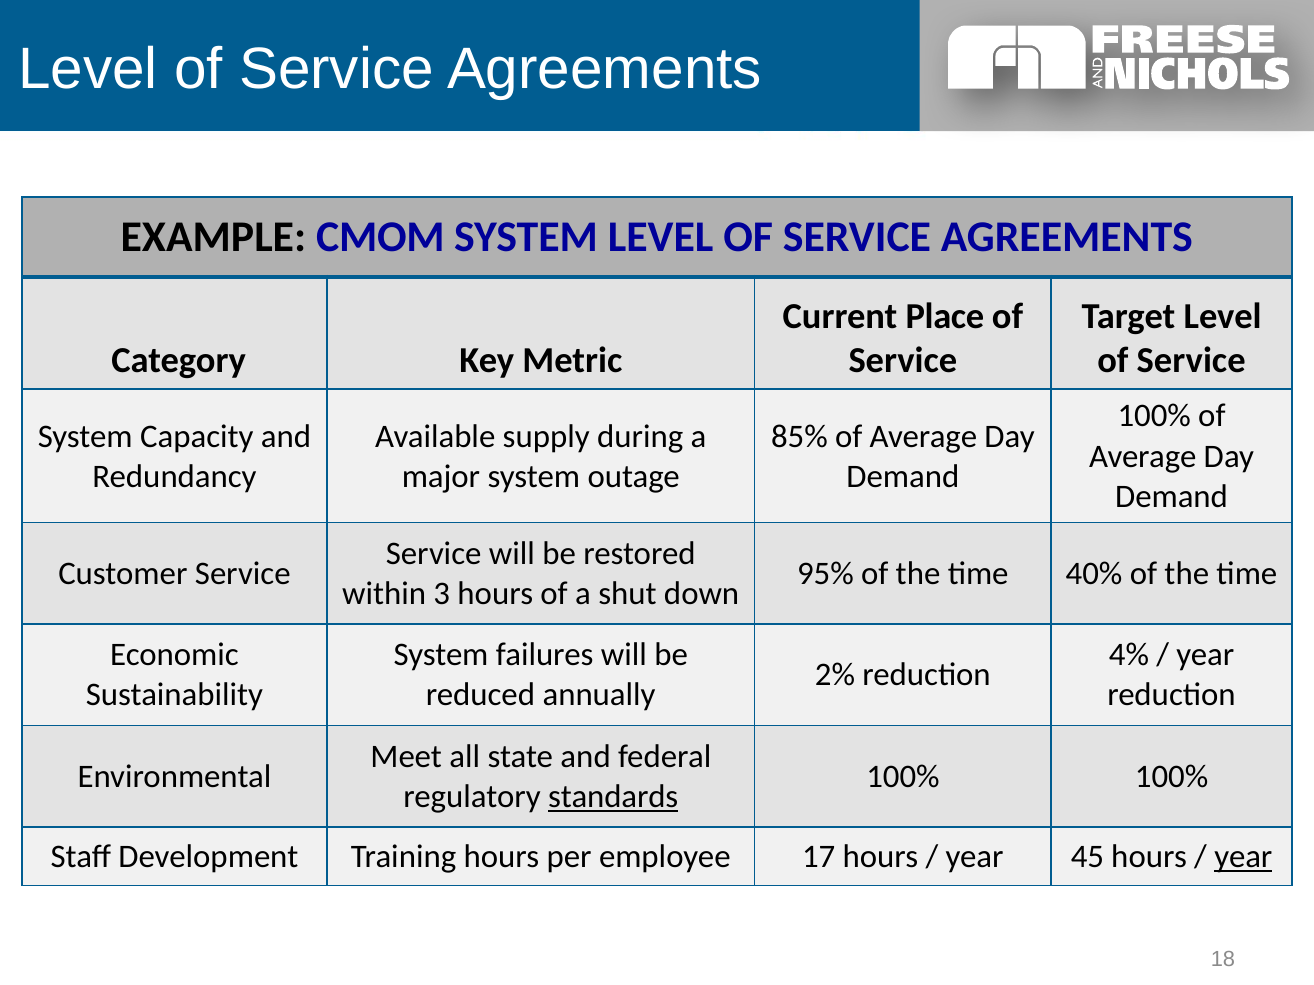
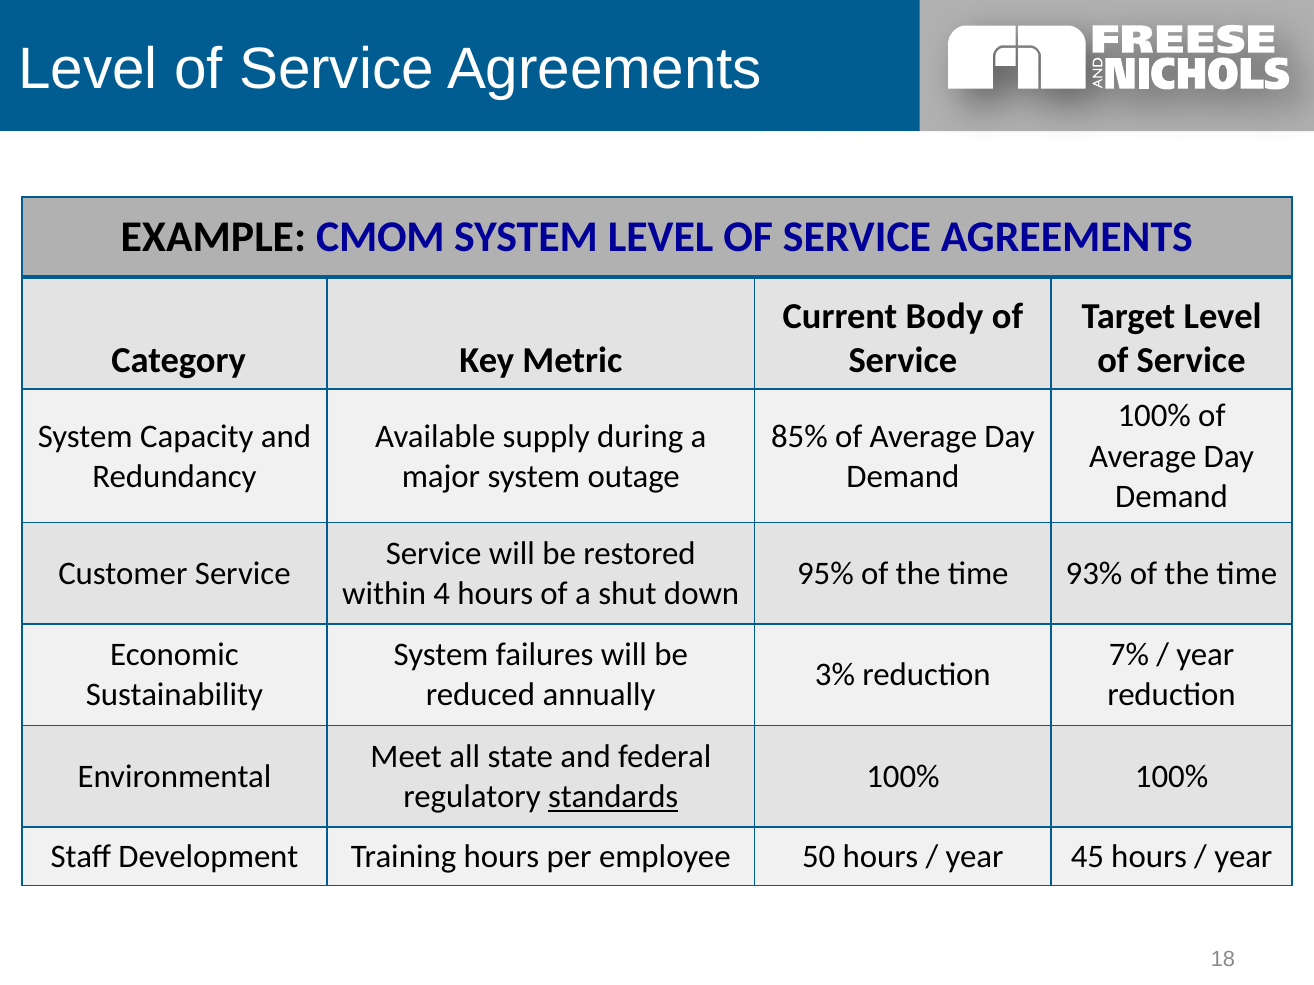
Place: Place -> Body
40%: 40% -> 93%
3: 3 -> 4
4%: 4% -> 7%
2%: 2% -> 3%
17: 17 -> 50
year at (1243, 857) underline: present -> none
